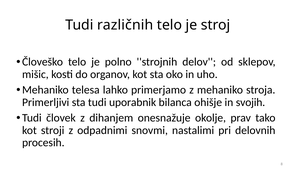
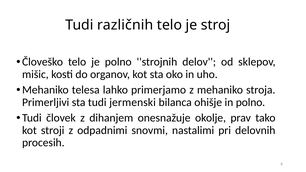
uporabnik: uporabnik -> jermenski
in svojih: svojih -> polno
